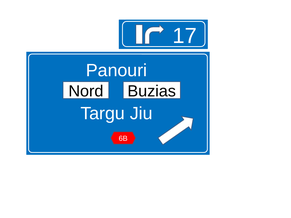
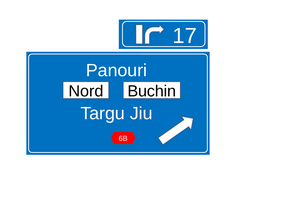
Buzias: Buzias -> Buchin
